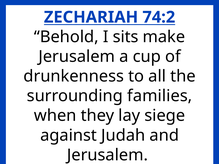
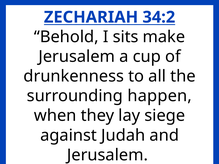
74:2: 74:2 -> 34:2
families: families -> happen
